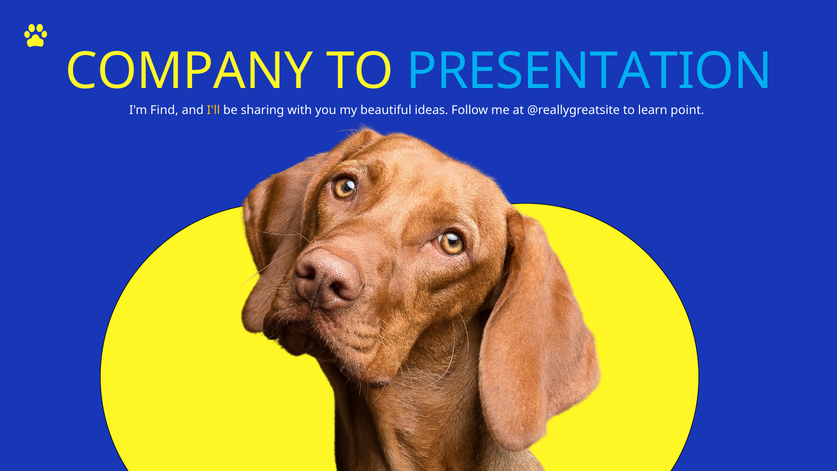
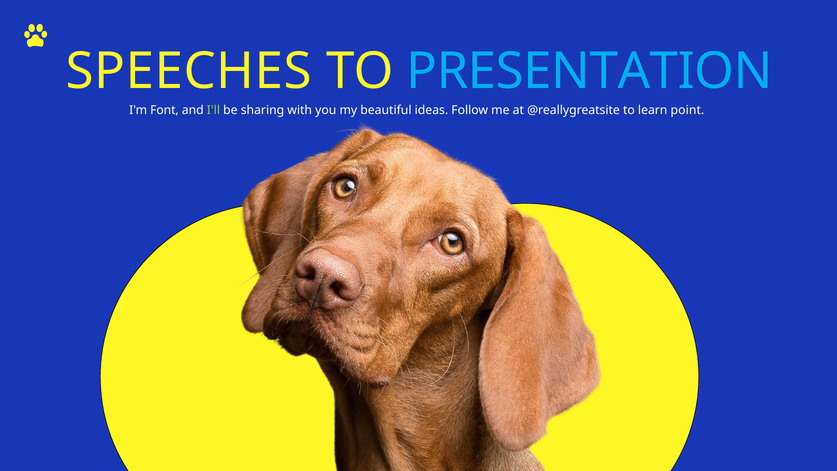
COMPANY: COMPANY -> SPEECHES
Find: Find -> Font
I'll colour: yellow -> light green
